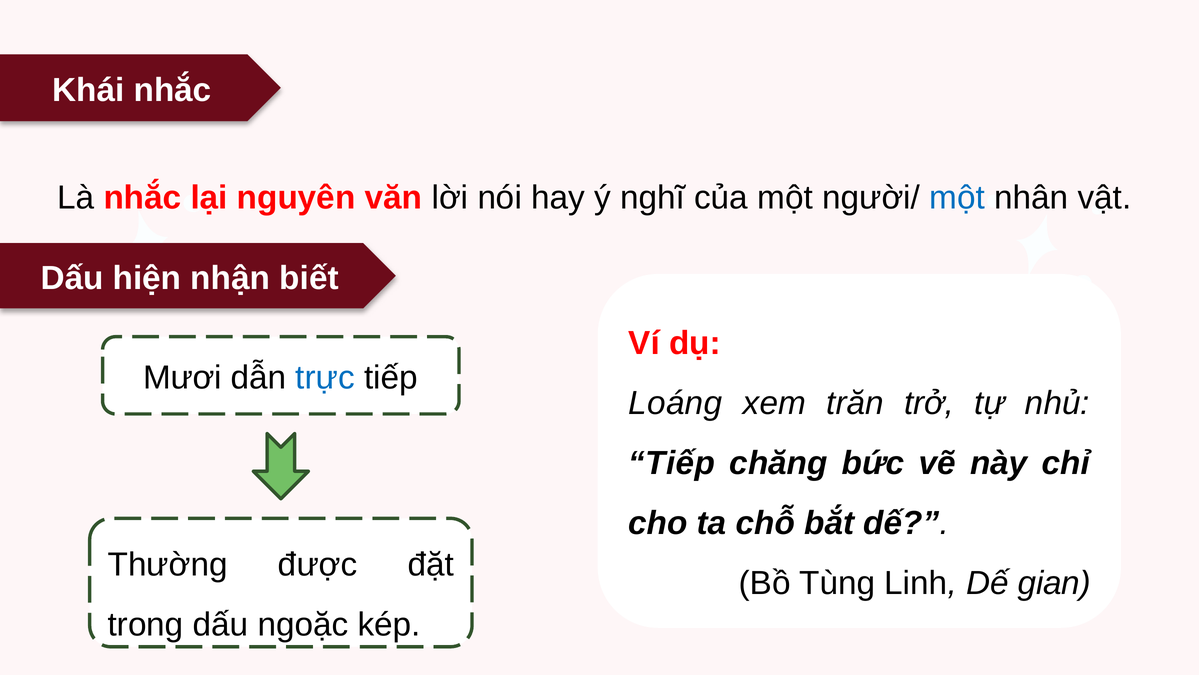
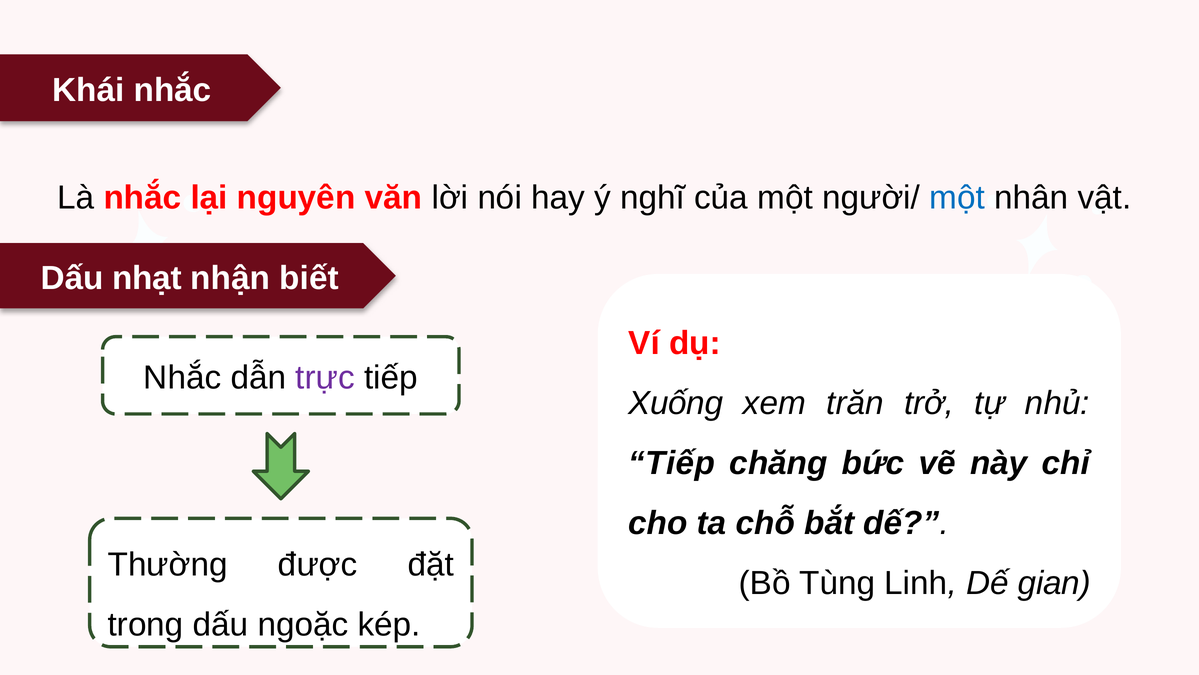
hiện: hiện -> nhạt
Mươi at (183, 377): Mươi -> Nhắc
trực colour: blue -> purple
Loáng: Loáng -> Xuống
